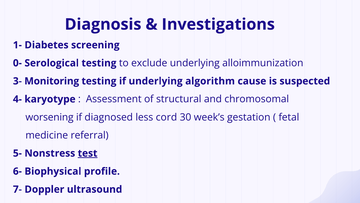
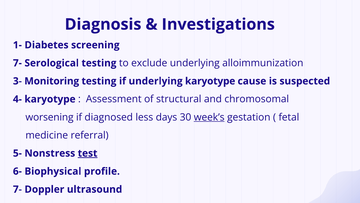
0- at (17, 63): 0- -> 7-
underlying algorithm: algorithm -> karyotype
cord: cord -> days
week’s underline: none -> present
